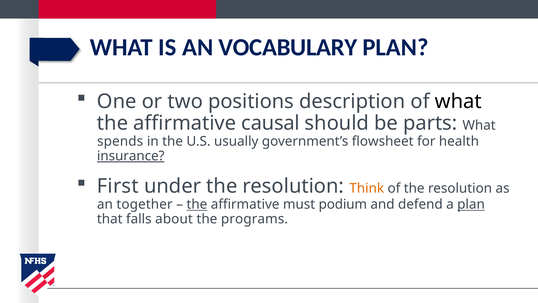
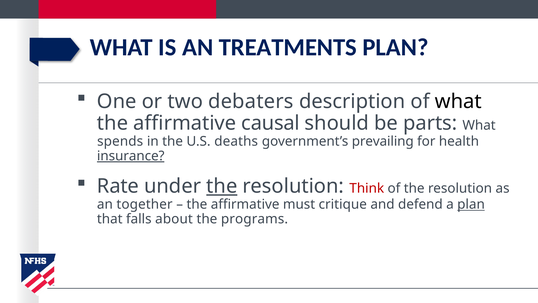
VOCABULARY: VOCABULARY -> TREATMENTS
positions: positions -> debaters
usually: usually -> deaths
flowsheet: flowsheet -> prevailing
First: First -> Rate
the at (222, 186) underline: none -> present
Think colour: orange -> red
the at (197, 204) underline: present -> none
podium: podium -> critique
